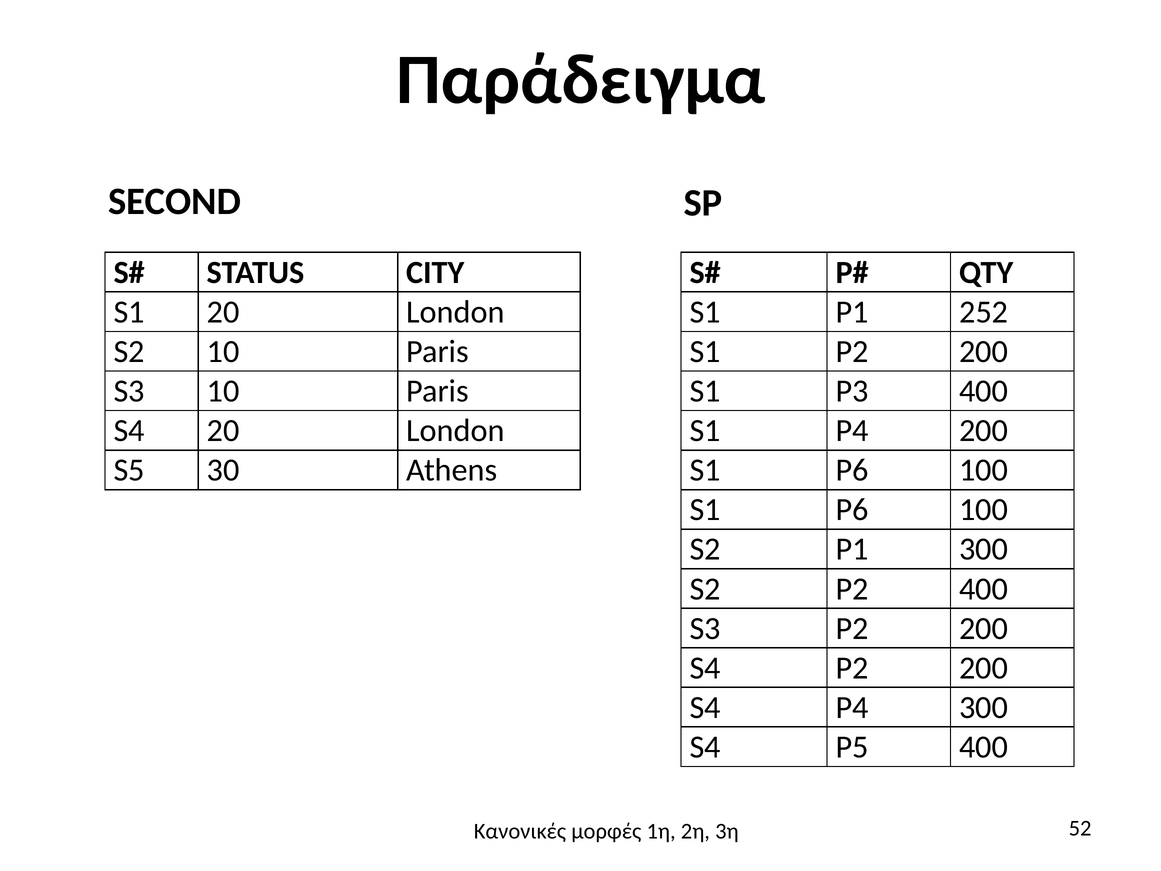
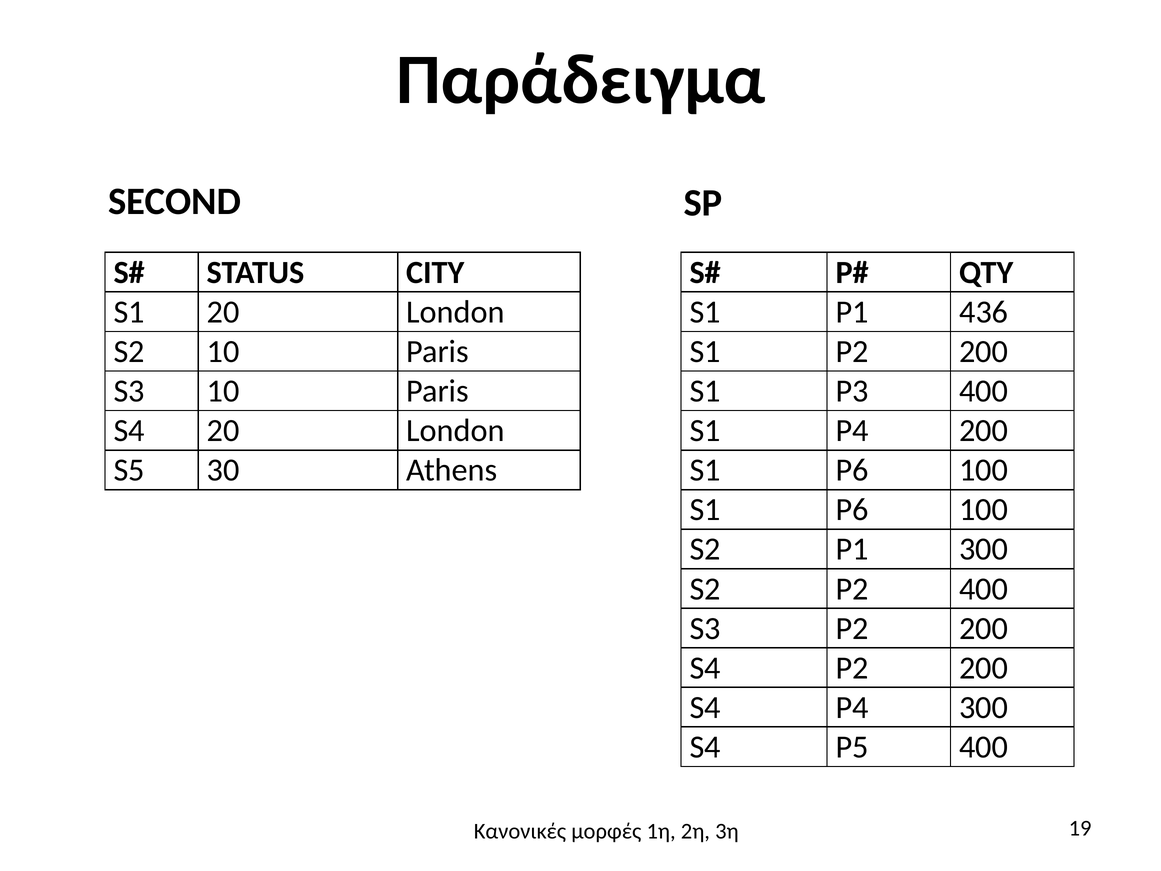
252: 252 -> 436
52: 52 -> 19
